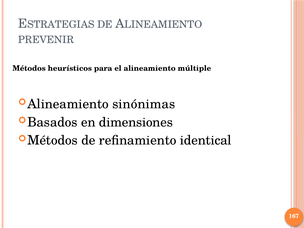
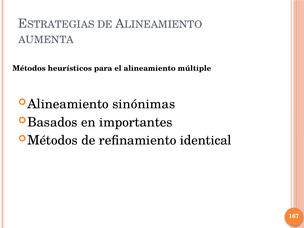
PREVENIR: PREVENIR -> AUMENTA
dimensiones: dimensiones -> importantes
